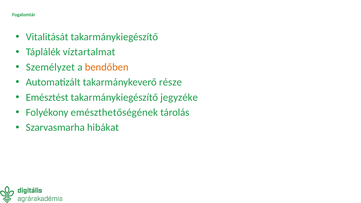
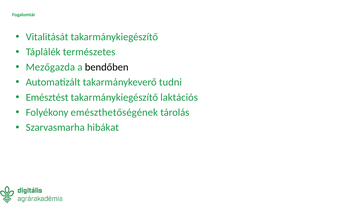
víztartalmat: víztartalmat -> természetes
Személyzet: Személyzet -> Mezőgazda
bendőben colour: orange -> black
része: része -> tudni
jegyzéke: jegyzéke -> laktációs
